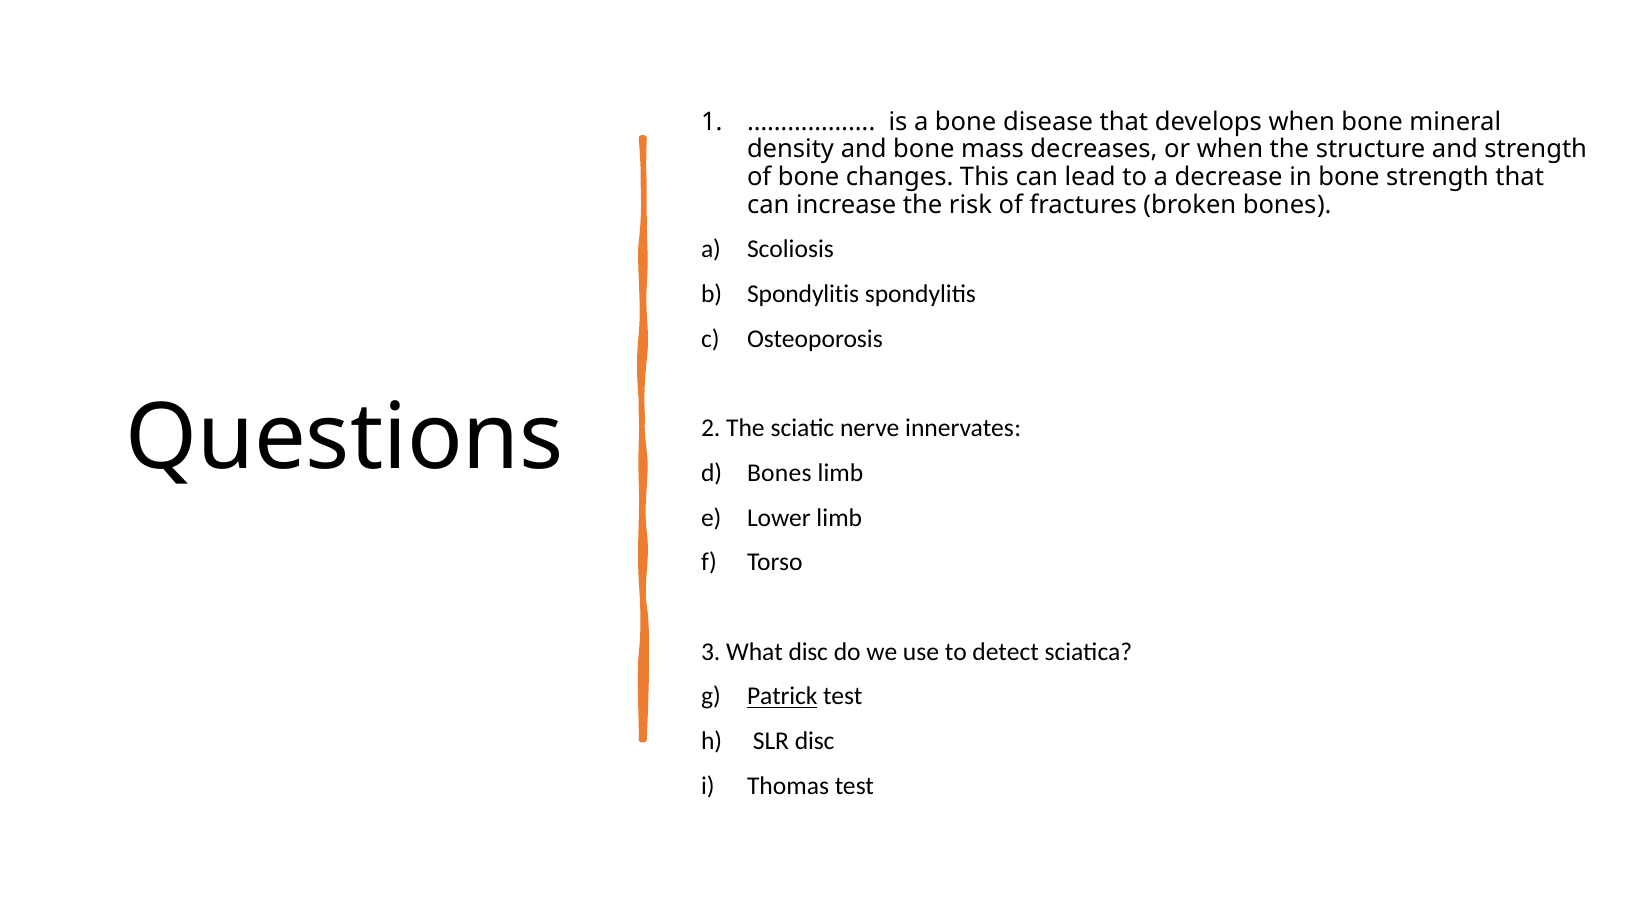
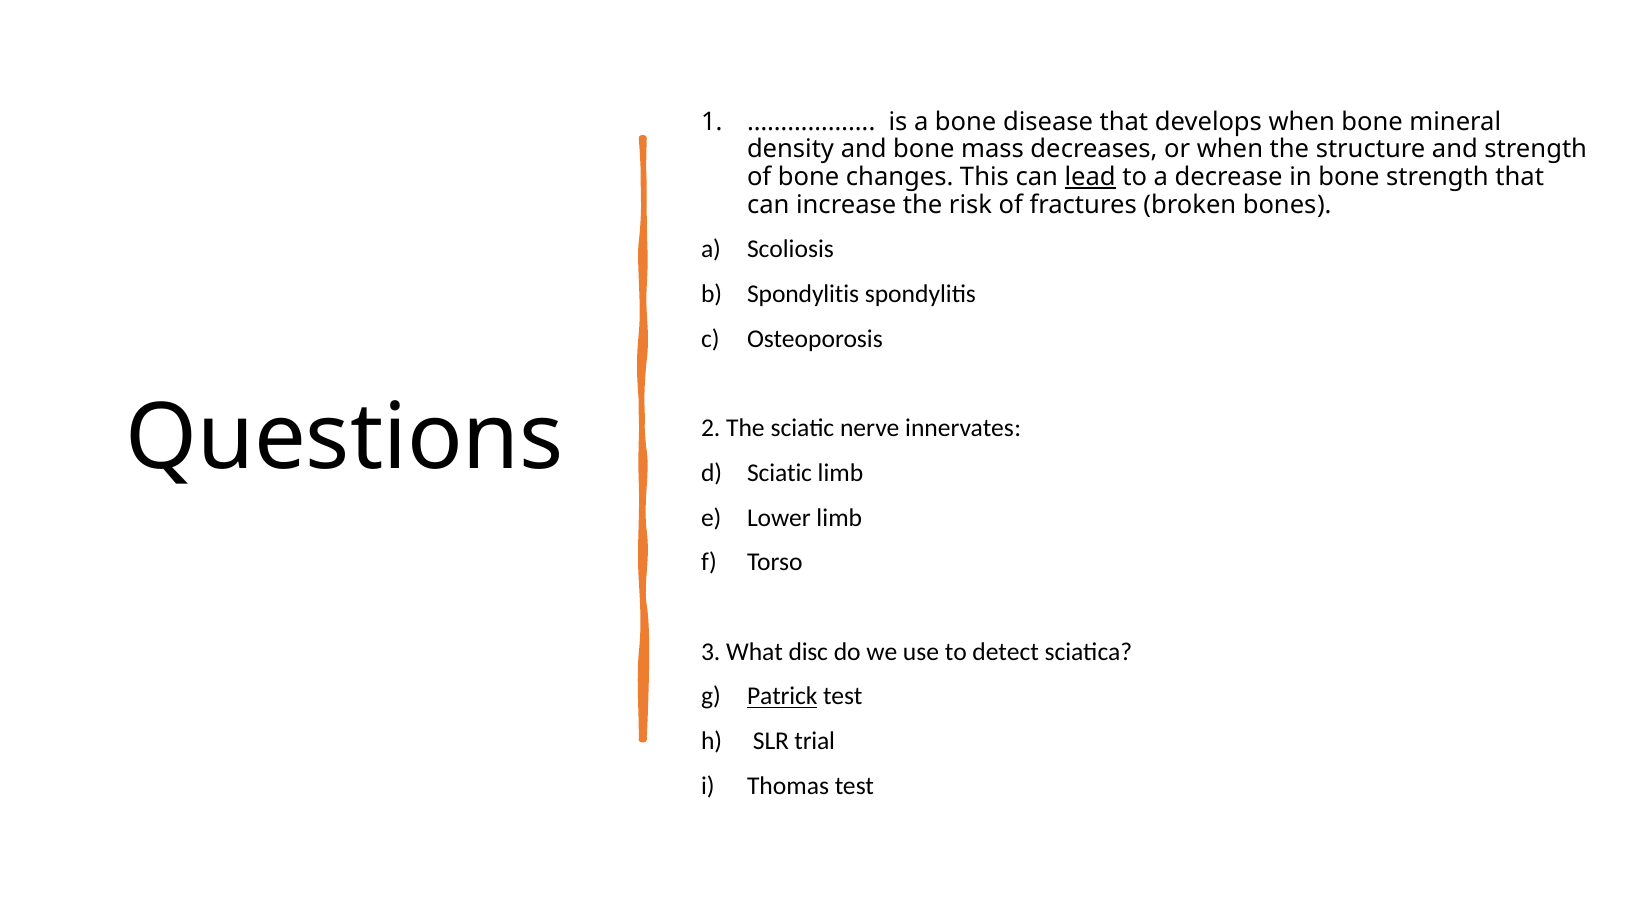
lead underline: none -> present
Bones at (779, 473): Bones -> Sciatic
SLR disc: disc -> trial
